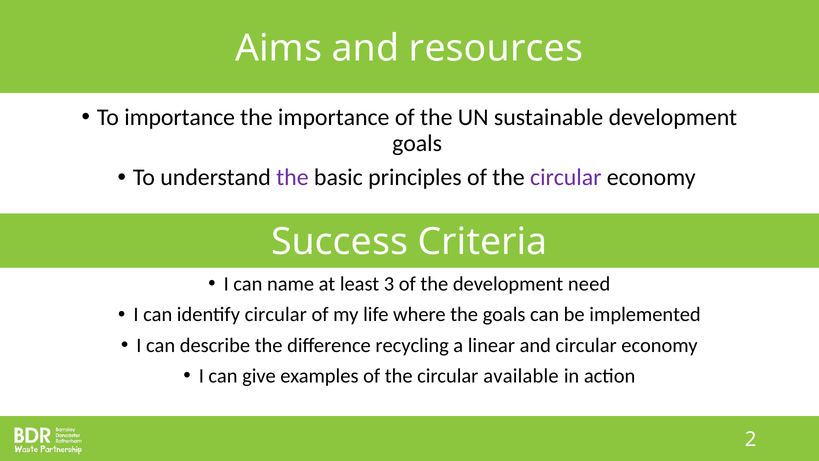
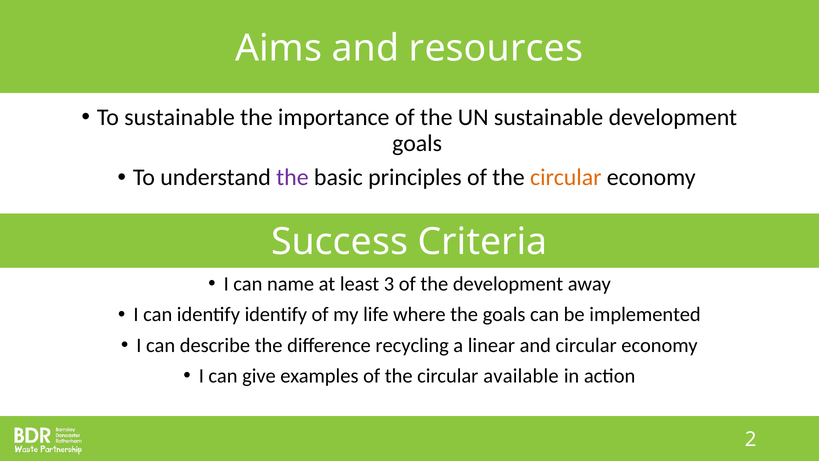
To importance: importance -> sustainable
circular at (566, 177) colour: purple -> orange
need: need -> away
identify circular: circular -> identify
